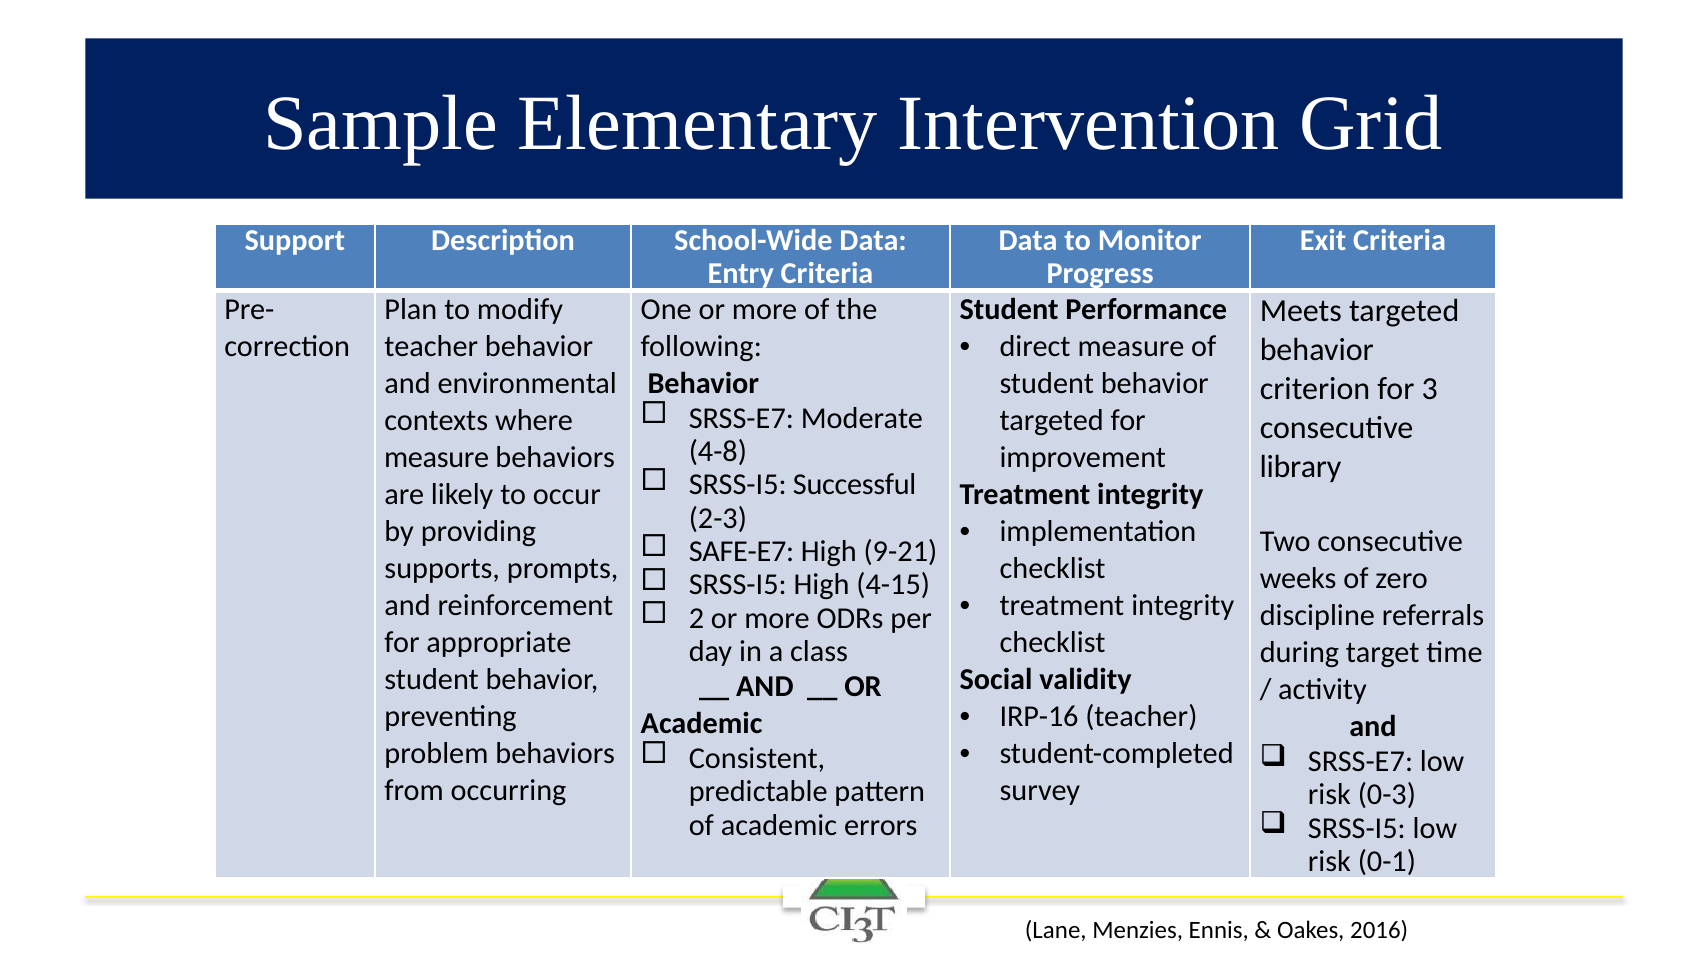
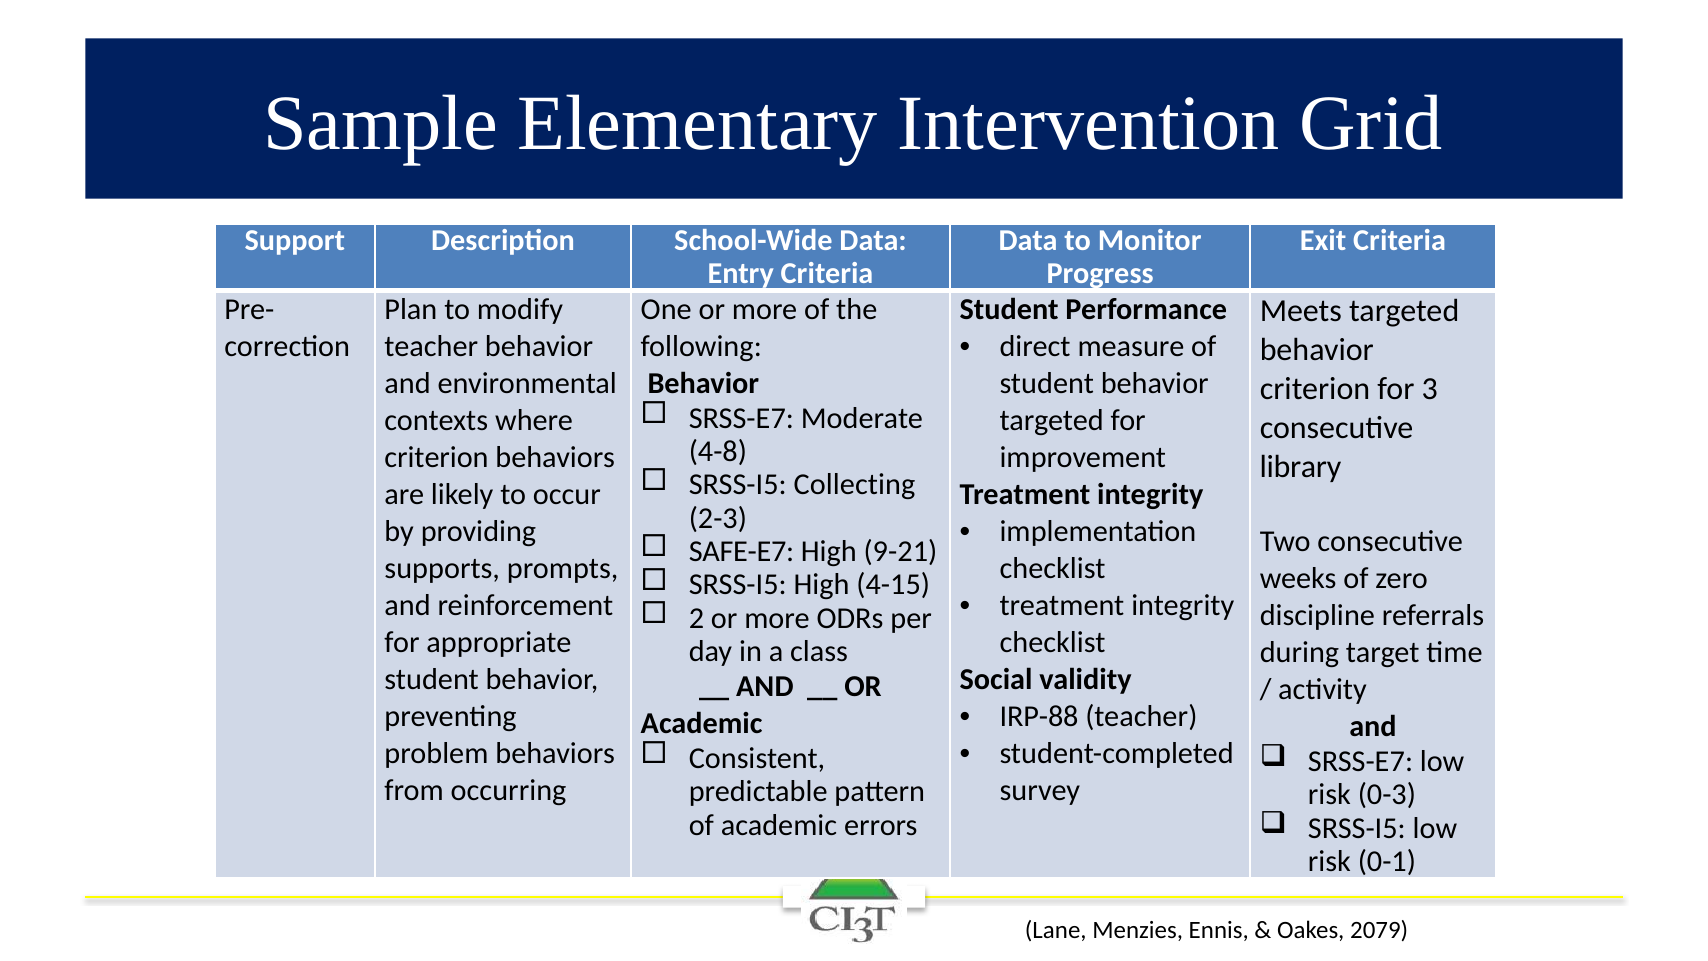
measure at (437, 457): measure -> criterion
Successful: Successful -> Collecting
IRP-16: IRP-16 -> IRP-88
2016: 2016 -> 2079
